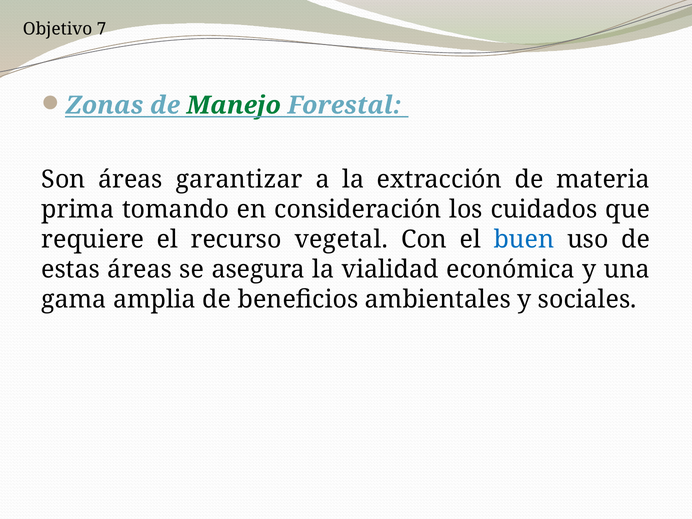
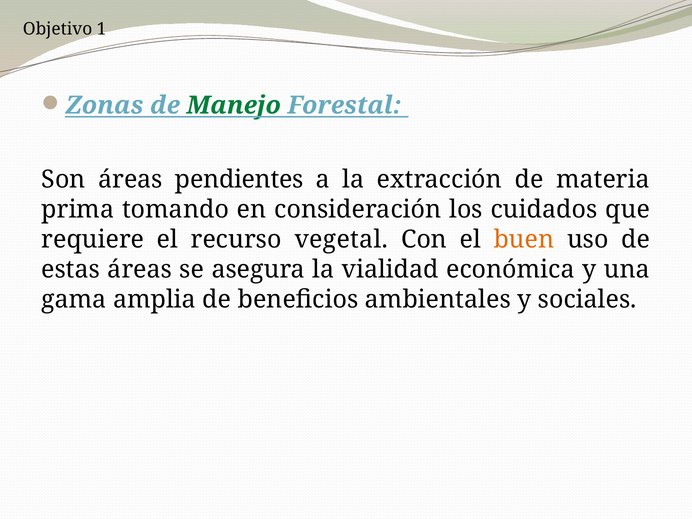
7: 7 -> 1
garantizar: garantizar -> pendientes
buen colour: blue -> orange
